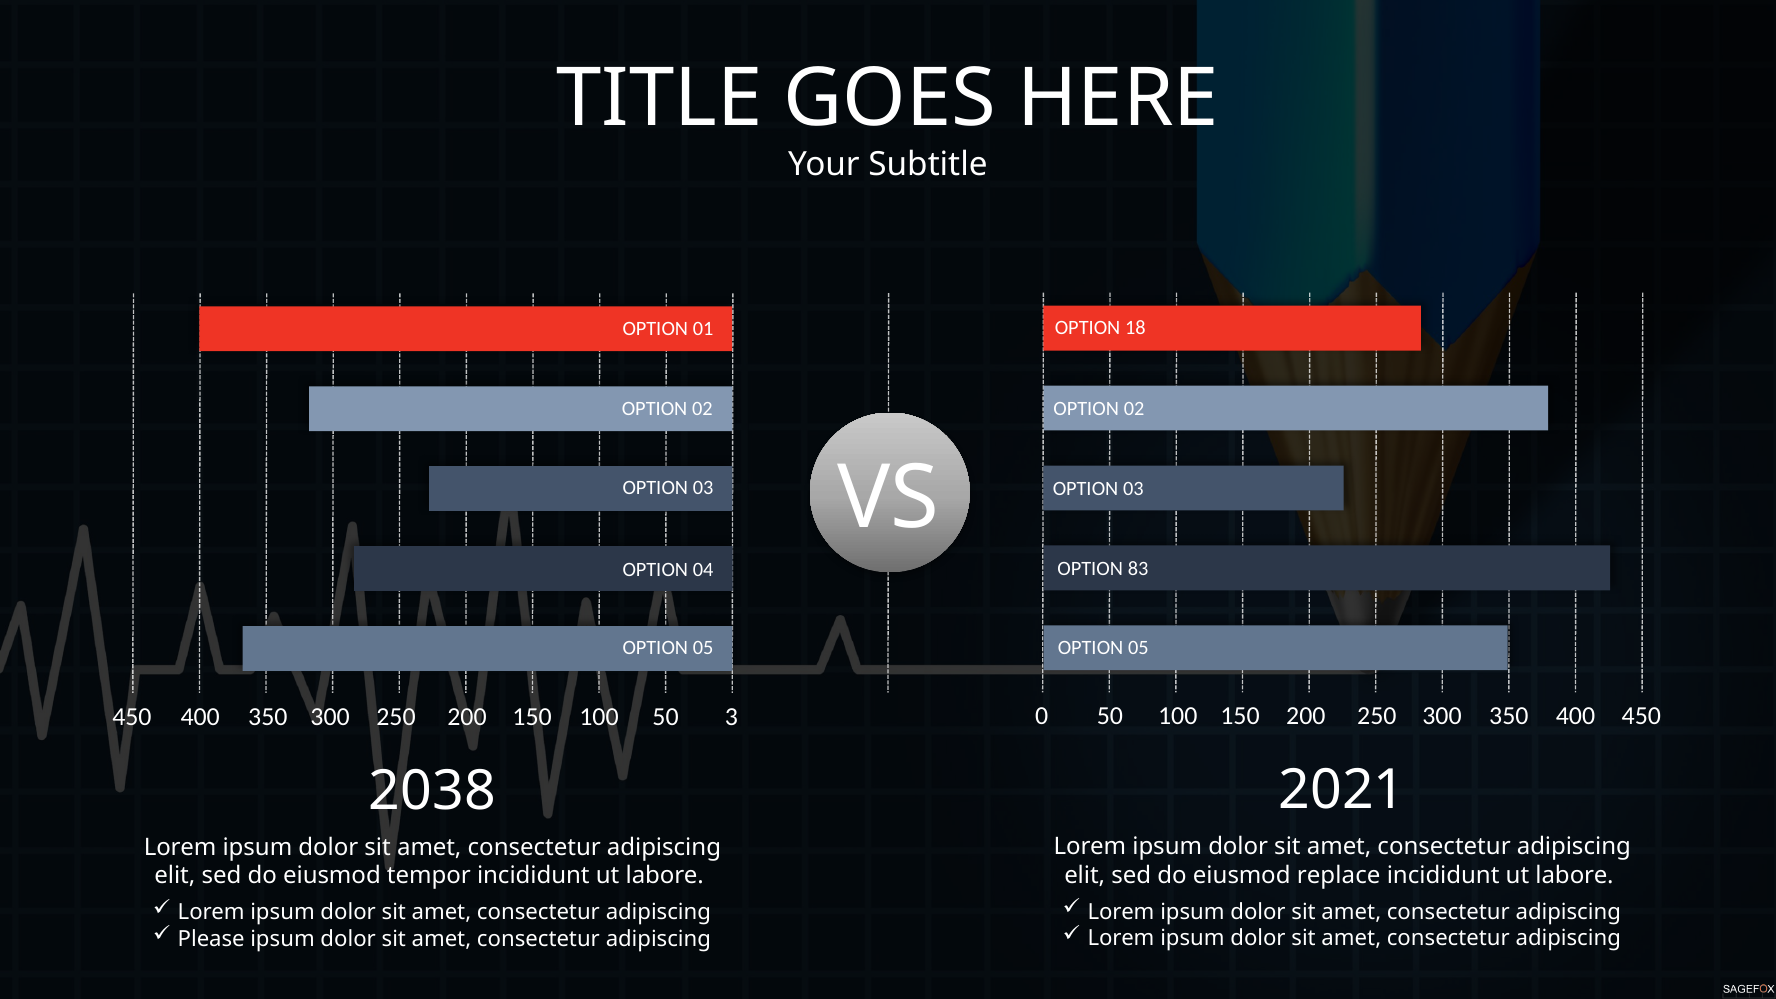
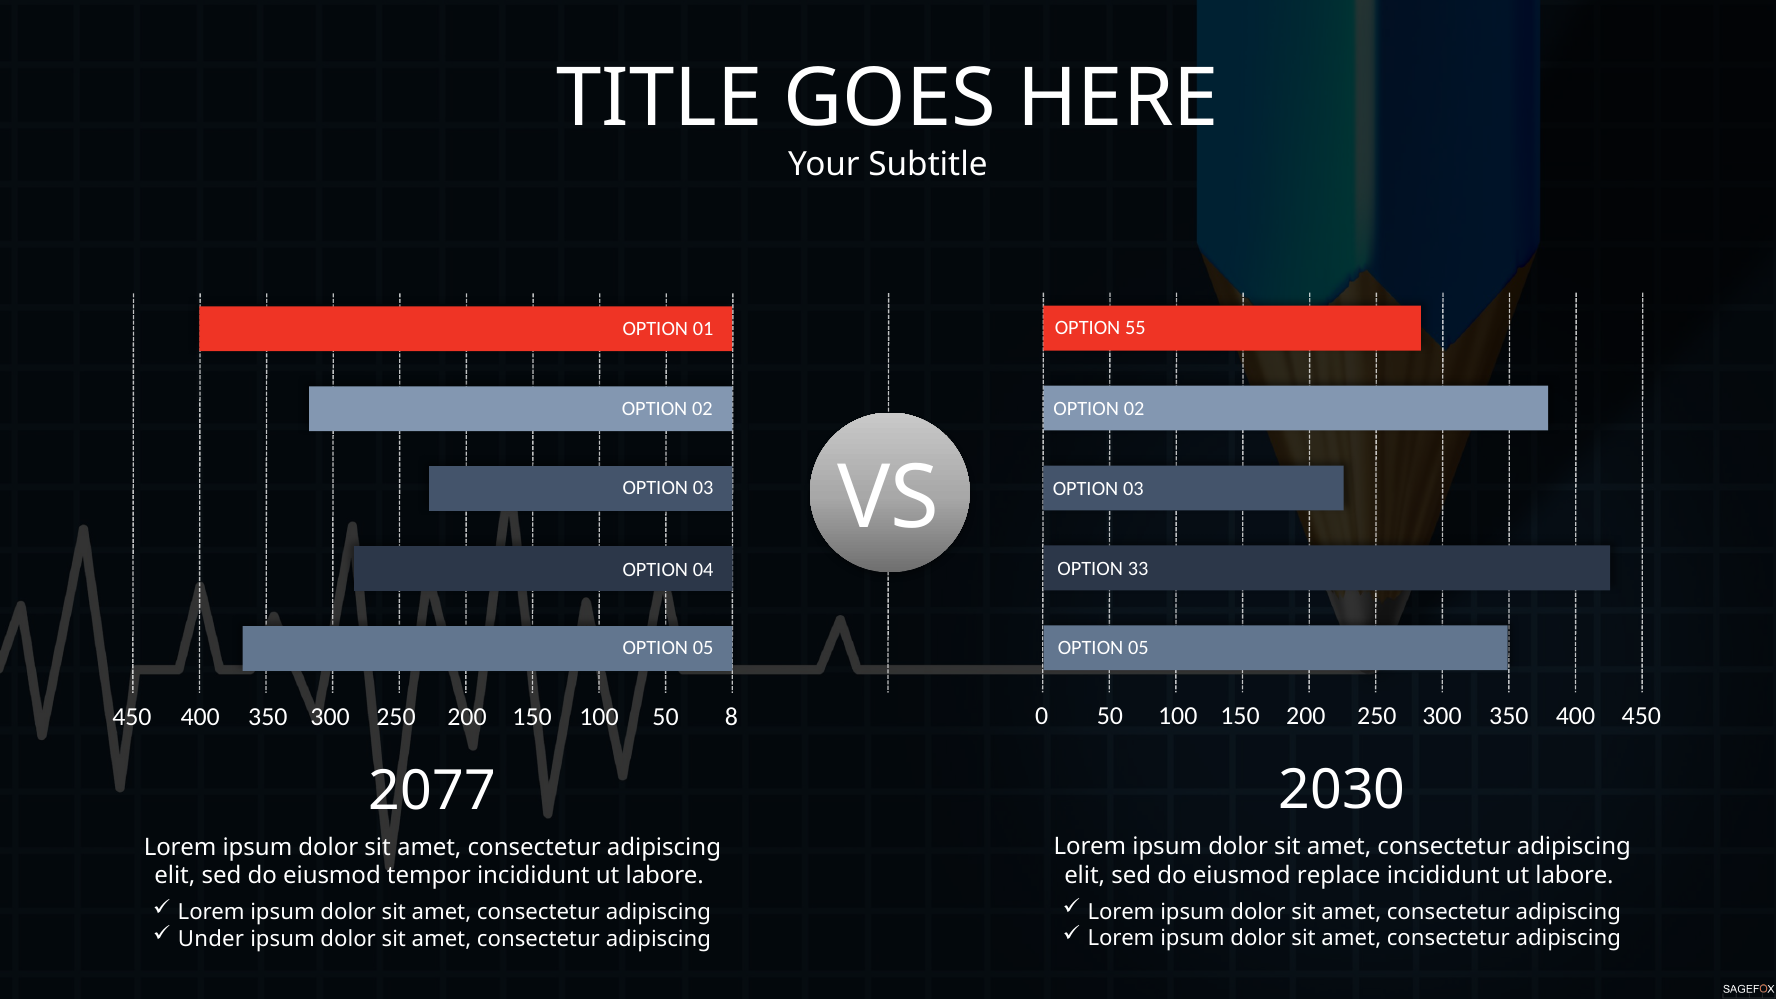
18: 18 -> 55
83: 83 -> 33
3: 3 -> 8
2021: 2021 -> 2030
2038: 2038 -> 2077
Please: Please -> Under
